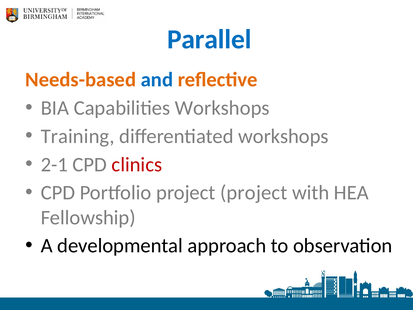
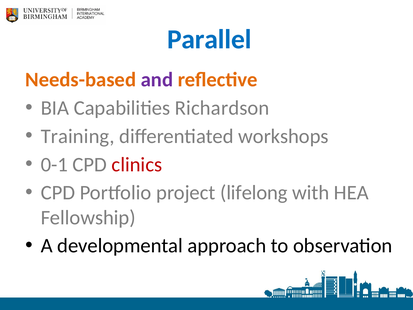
and colour: blue -> purple
Capabilities Workshops: Workshops -> Richardson
2-1: 2-1 -> 0-1
project project: project -> lifelong
